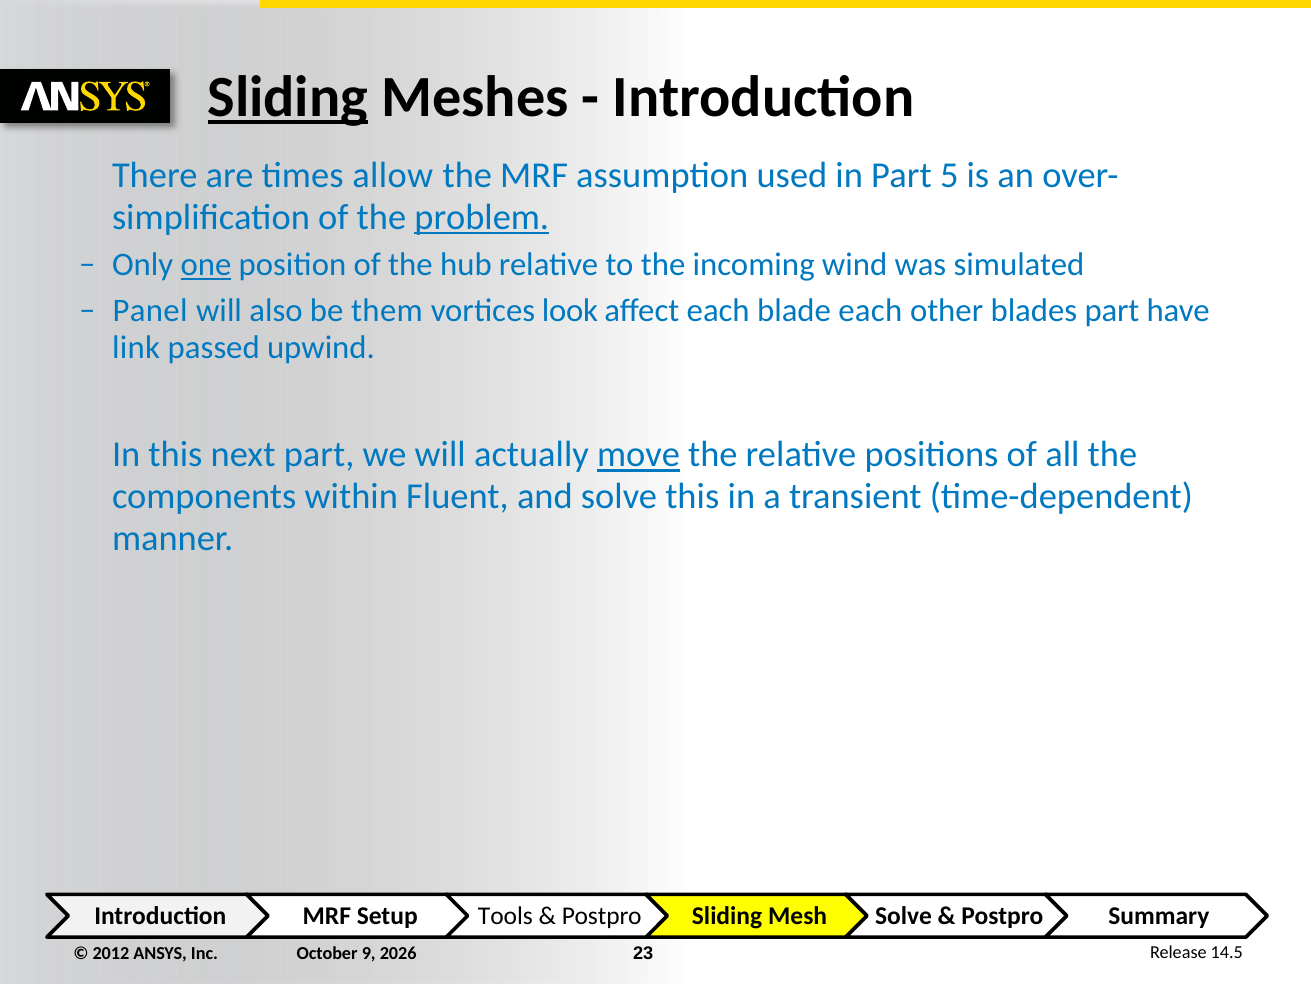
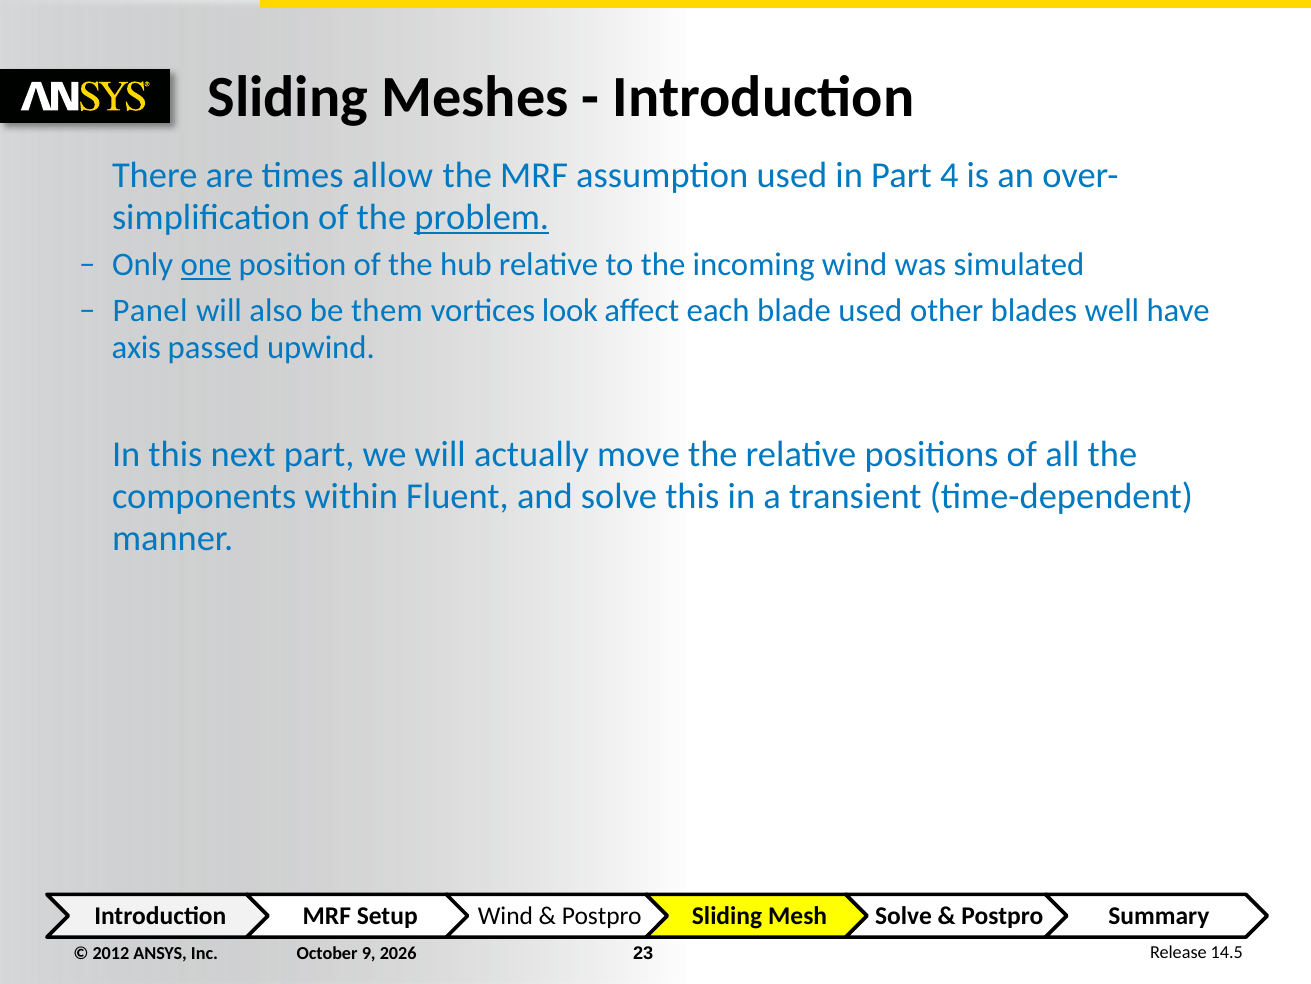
Sliding at (288, 97) underline: present -> none
5: 5 -> 4
blade each: each -> used
blades part: part -> well
link: link -> axis
move underline: present -> none
Tools at (505, 915): Tools -> Wind
